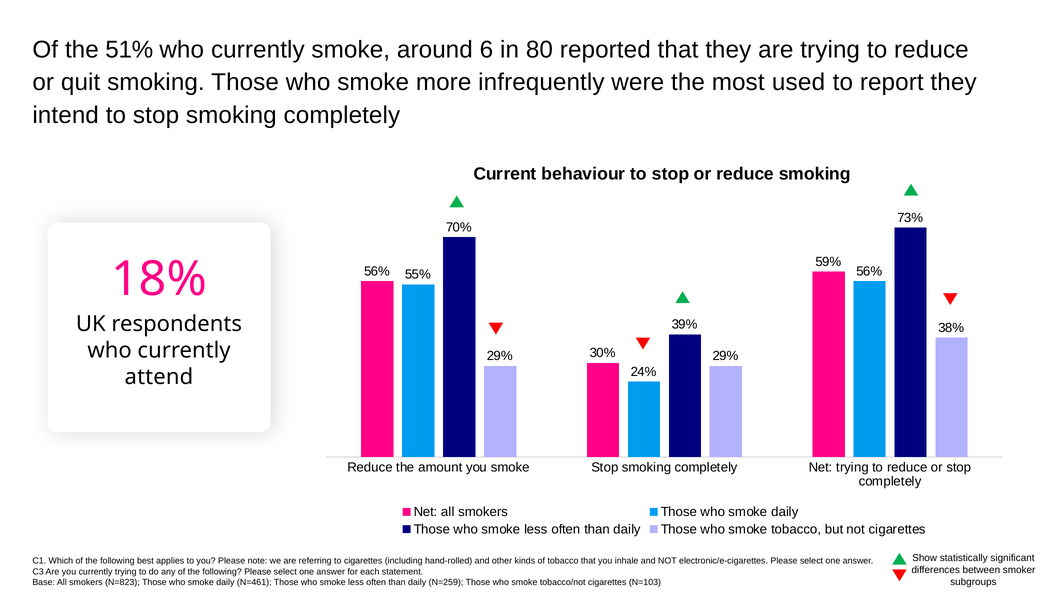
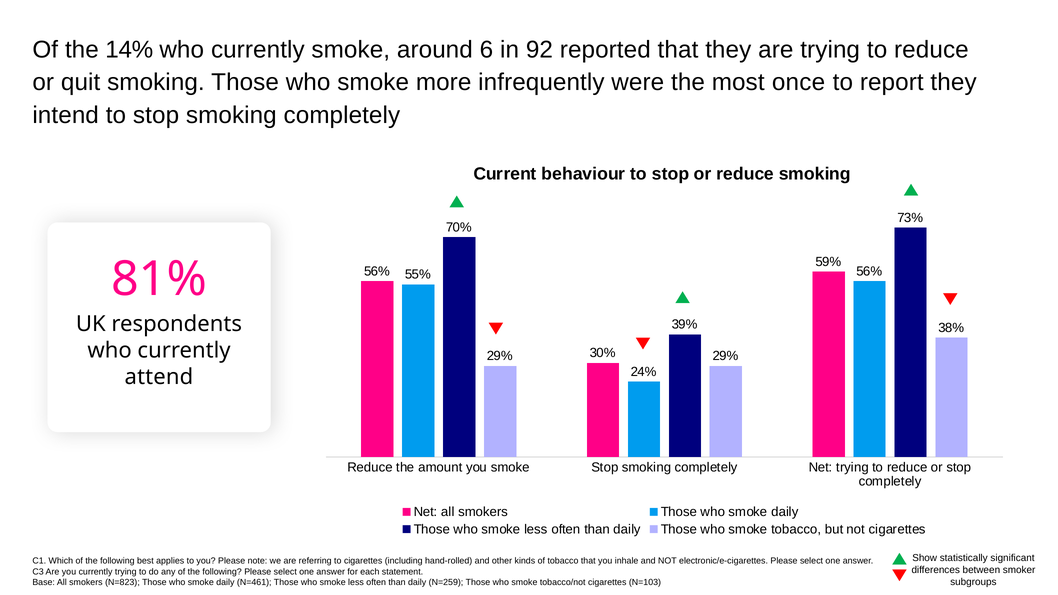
51%: 51% -> 14%
80: 80 -> 92
used: used -> once
18%: 18% -> 81%
